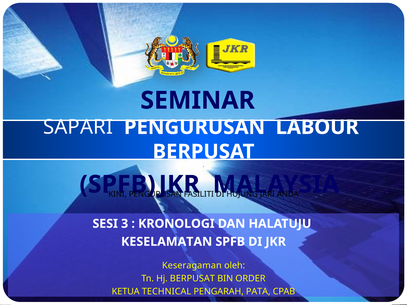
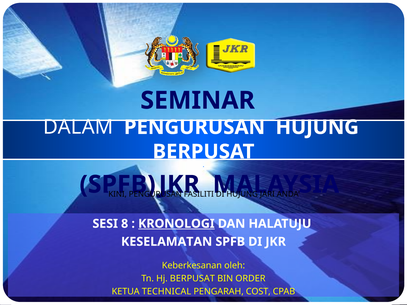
SAPARI: SAPARI -> DALAM
PENGURUSAN LABOUR: LABOUR -> HUJUNG
3: 3 -> 8
KRONOLOGI underline: none -> present
Keseragaman: Keseragaman -> Keberkesanan
PATA: PATA -> COST
